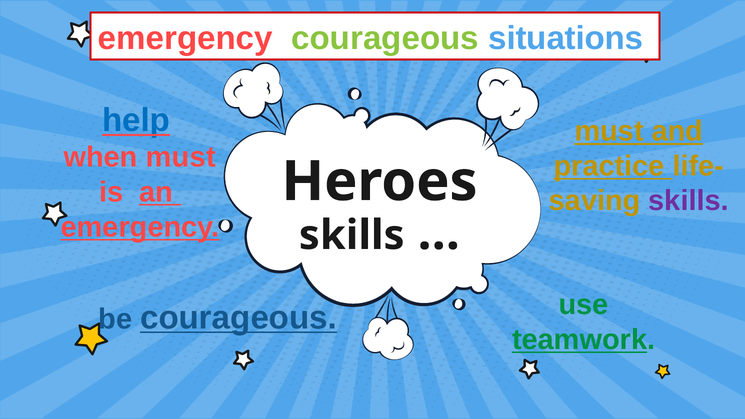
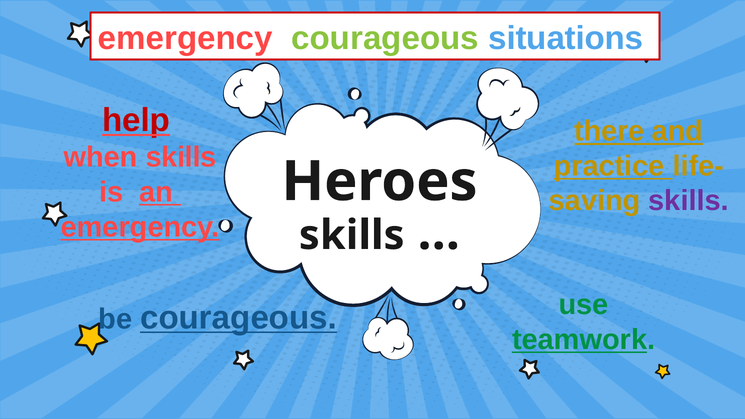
help colour: blue -> red
must at (609, 131): must -> there
when must: must -> skills
